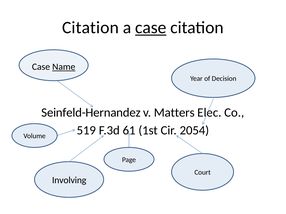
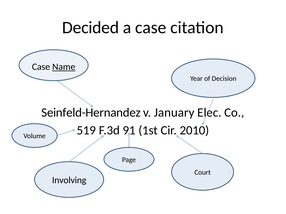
Citation at (90, 28): Citation -> Decided
case at (151, 28) underline: present -> none
Matters: Matters -> January
61: 61 -> 91
2054: 2054 -> 2010
